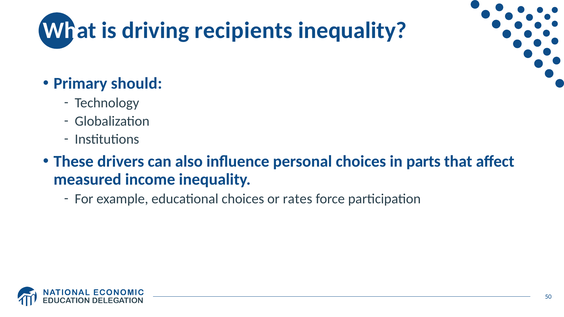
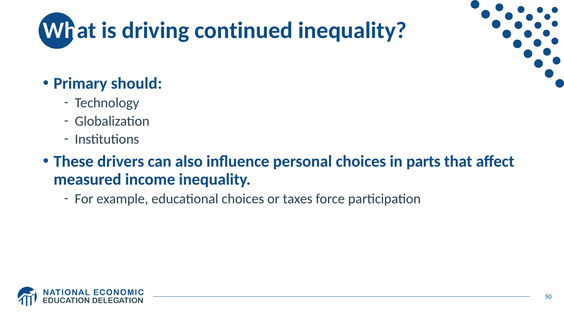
recipients: recipients -> continued
rates: rates -> taxes
